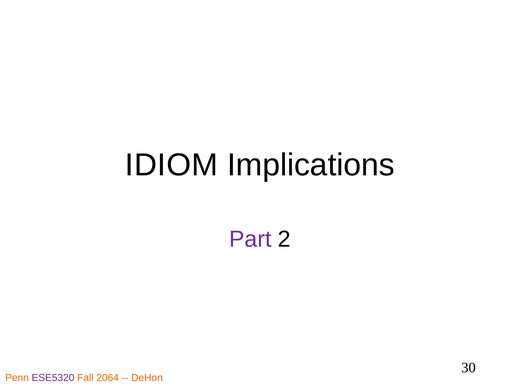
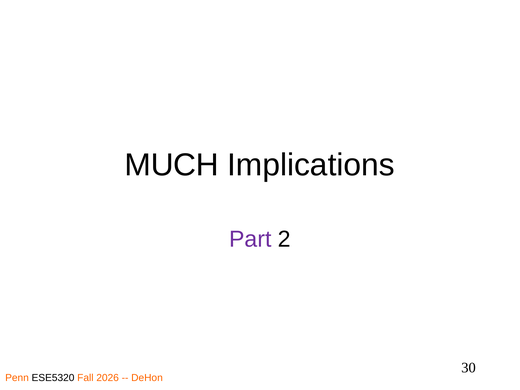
IDIOM: IDIOM -> MUCH
ESE5320 colour: purple -> black
2064: 2064 -> 2026
